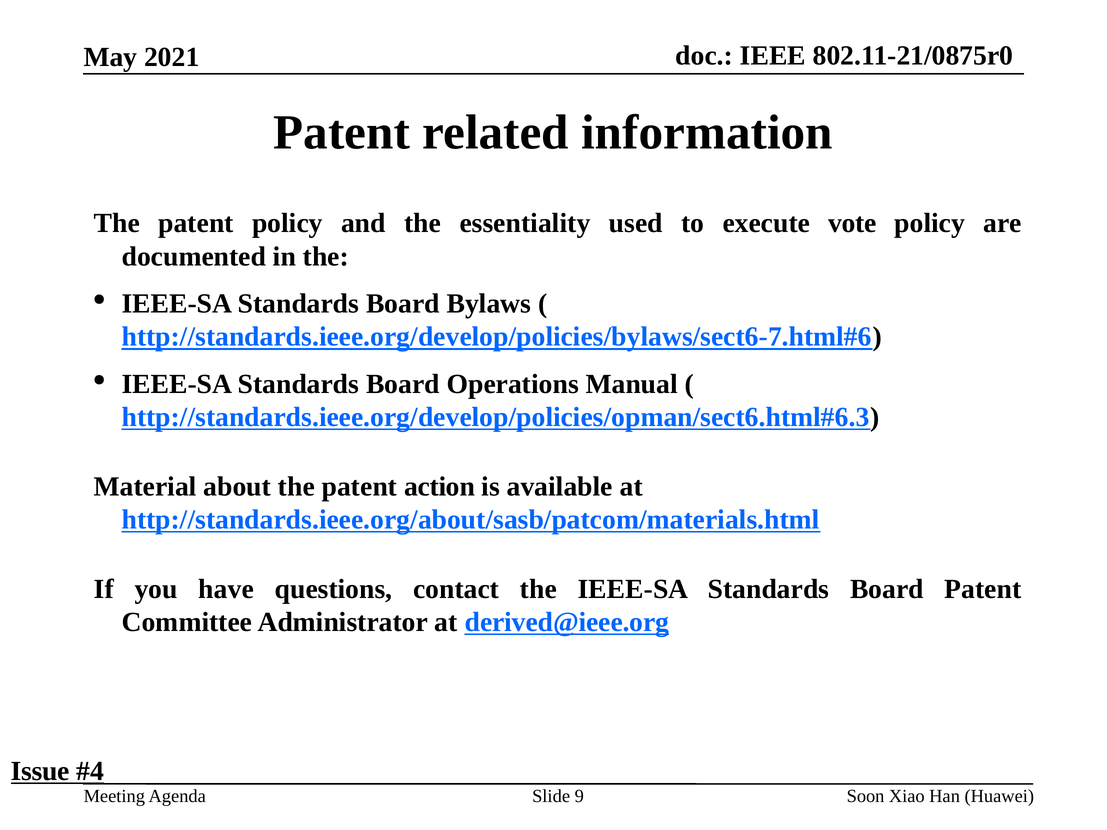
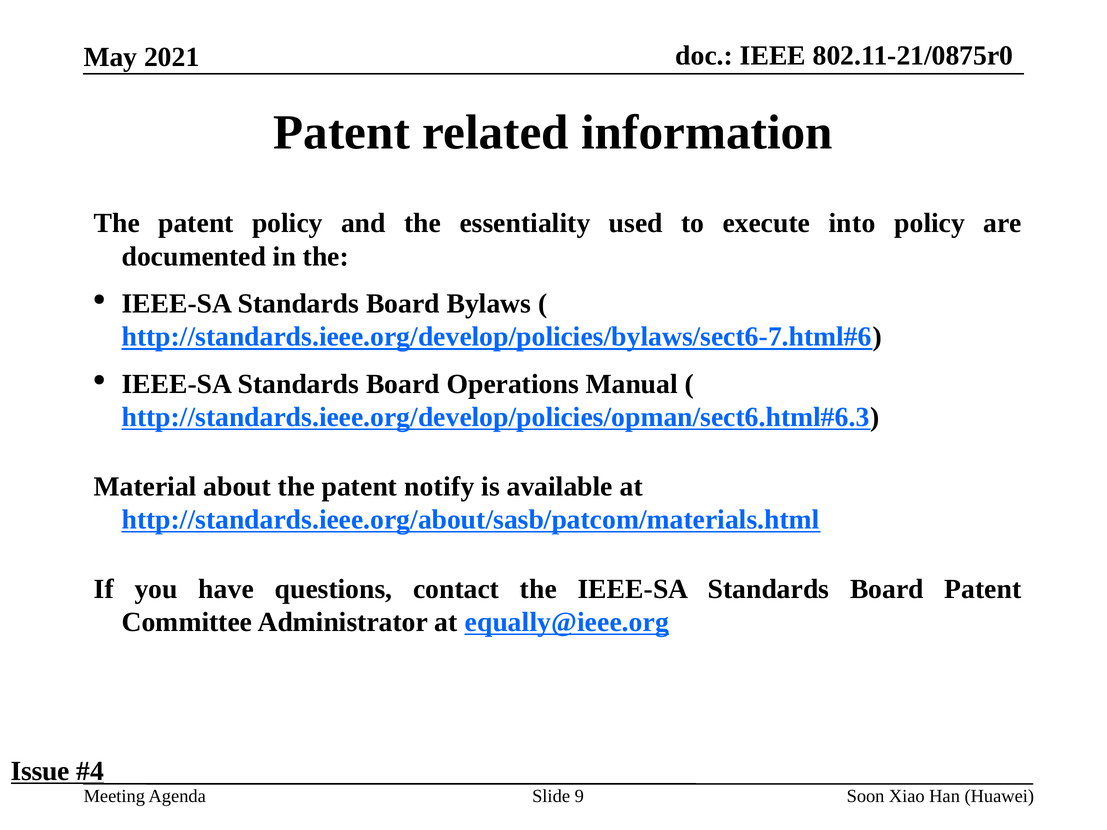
vote: vote -> into
action: action -> notify
derived@ieee.org: derived@ieee.org -> equally@ieee.org
